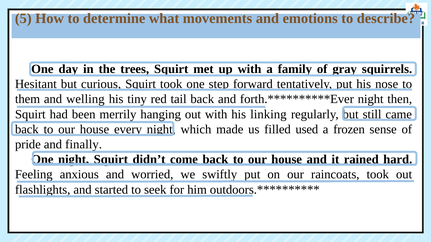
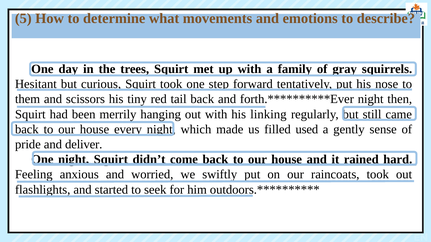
welling: welling -> scissors
frozen: frozen -> gently
finally: finally -> deliver
